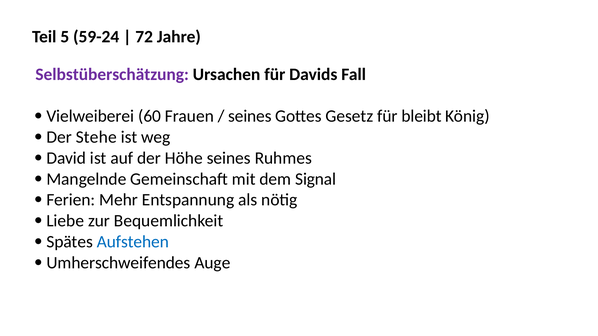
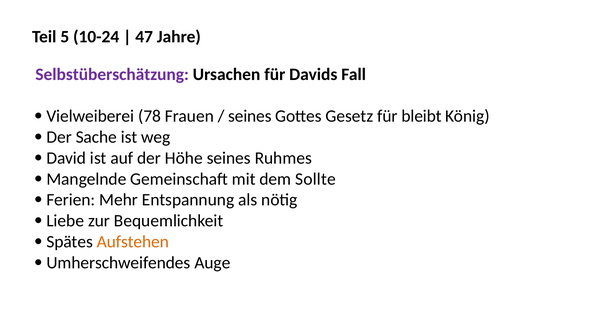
59-24: 59-24 -> 10-24
72: 72 -> 47
60: 60 -> 78
Stehe: Stehe -> Sache
Signal: Signal -> Sollte
Aufstehen colour: blue -> orange
